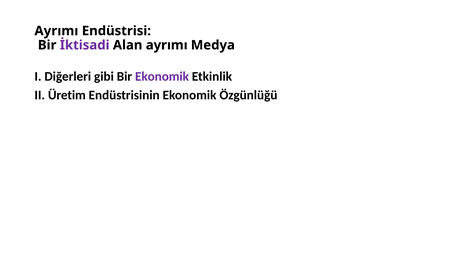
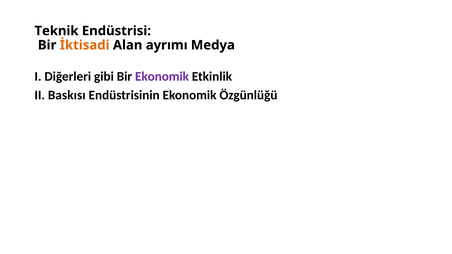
Ayrımı at (56, 31): Ayrımı -> Teknik
İktisadi colour: purple -> orange
Üretim: Üretim -> Baskısı
